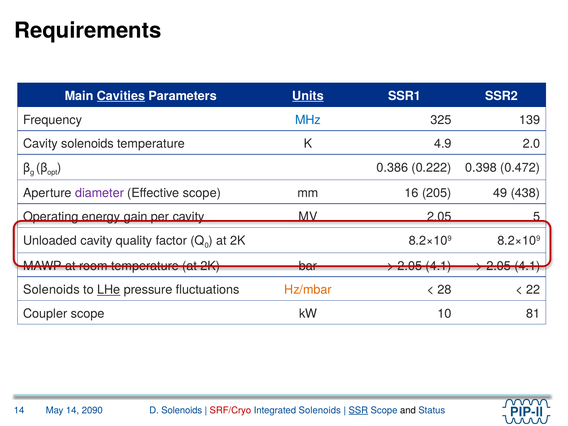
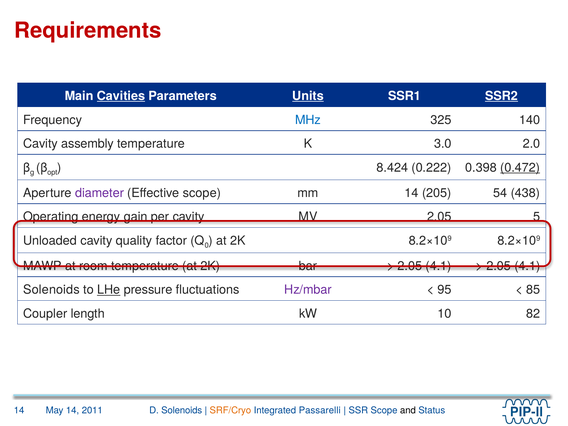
Requirements colour: black -> red
SSR2 underline: none -> present
139: 139 -> 140
Cavity solenoids: solenoids -> assembly
4.9: 4.9 -> 3.0
0.386: 0.386 -> 8.424
0.472 underline: none -> present
mm 16: 16 -> 14
49: 49 -> 54
Hz/mbar colour: orange -> purple
28: 28 -> 95
22: 22 -> 85
Coupler scope: scope -> length
81: 81 -> 82
2090: 2090 -> 2011
SRF/Cryo colour: red -> orange
Integrated Solenoids: Solenoids -> Passarelli
SSR underline: present -> none
